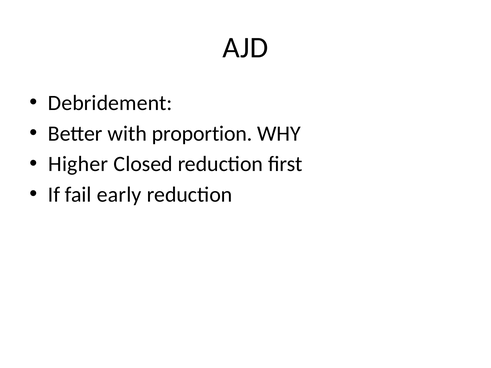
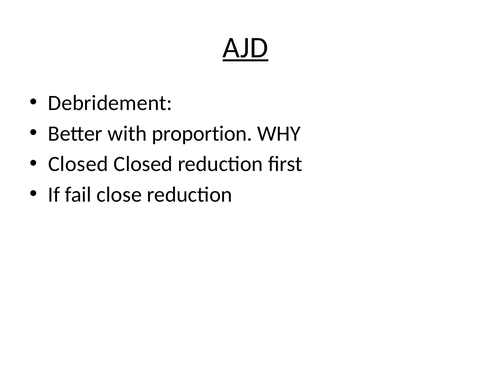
AJD underline: none -> present
Higher at (78, 164): Higher -> Closed
early: early -> close
